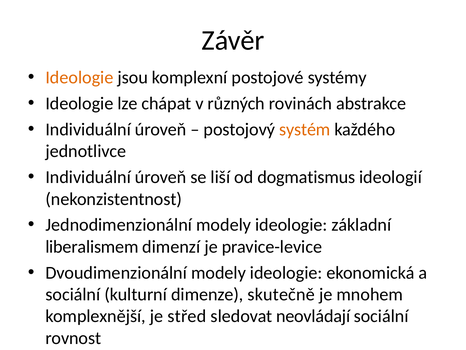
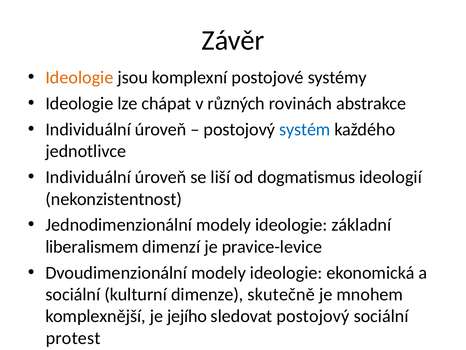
systém colour: orange -> blue
střed: střed -> jejího
sledovat neovládají: neovládají -> postojový
rovnost: rovnost -> protest
